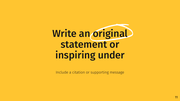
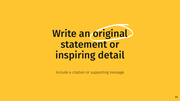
under: under -> detail
